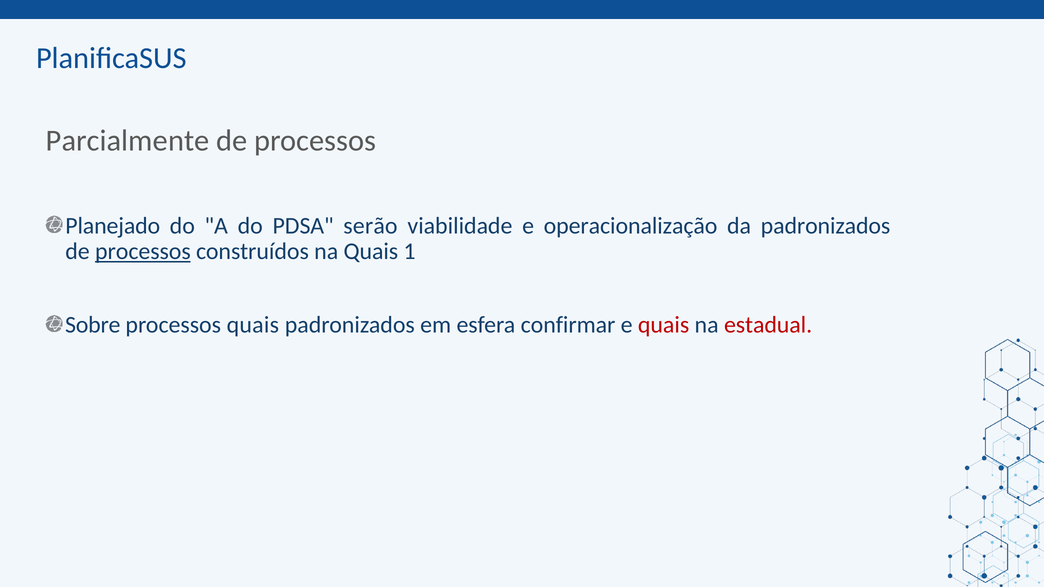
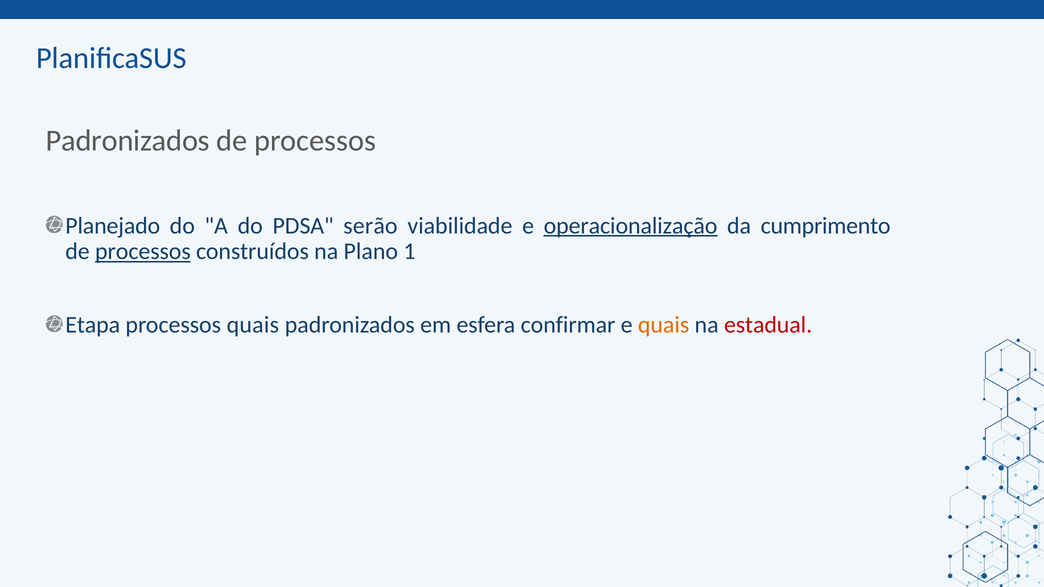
Parcialmente at (128, 141): Parcialmente -> Padronizados
operacionalização underline: none -> present
da padronizados: padronizados -> cumprimento
na Quais: Quais -> Plano
Sobre: Sobre -> Etapa
quais at (664, 325) colour: red -> orange
